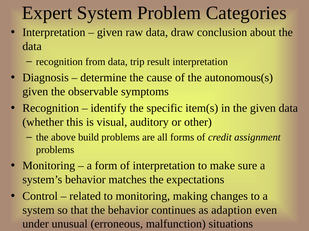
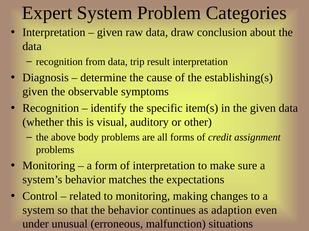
autonomous(s: autonomous(s -> establishing(s
build: build -> body
